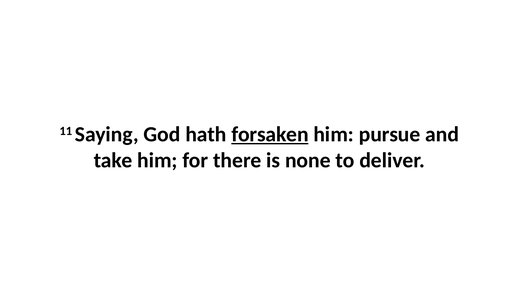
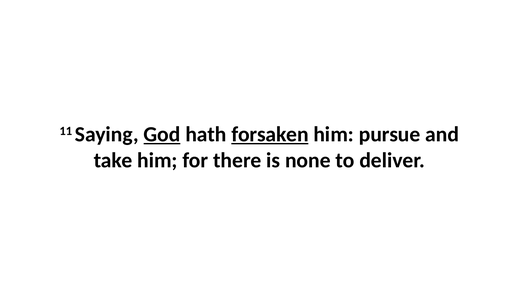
God underline: none -> present
